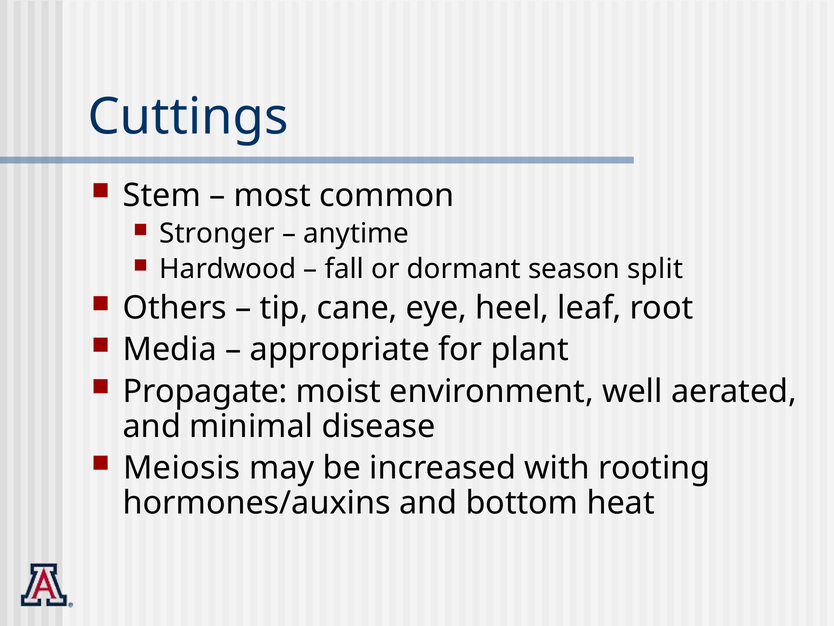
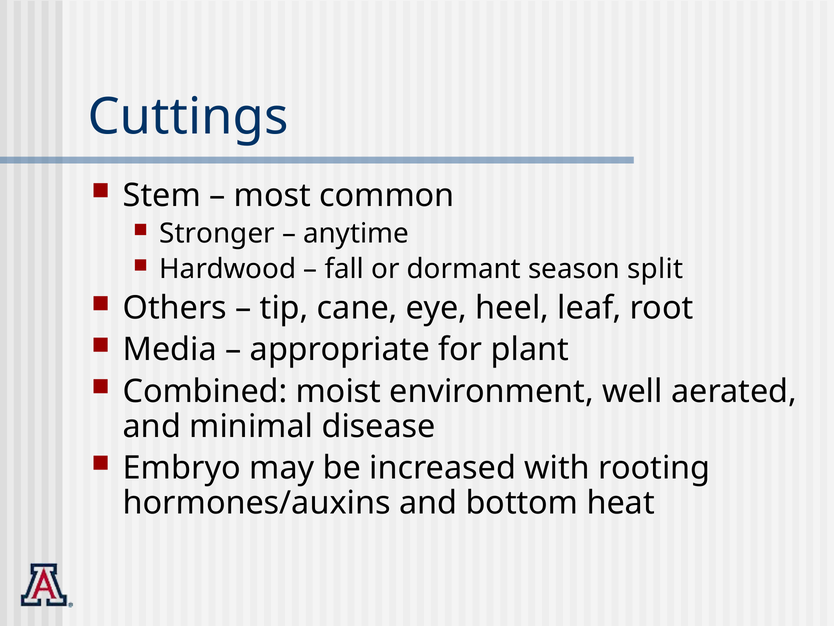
Propagate: Propagate -> Combined
Meiosis: Meiosis -> Embryo
